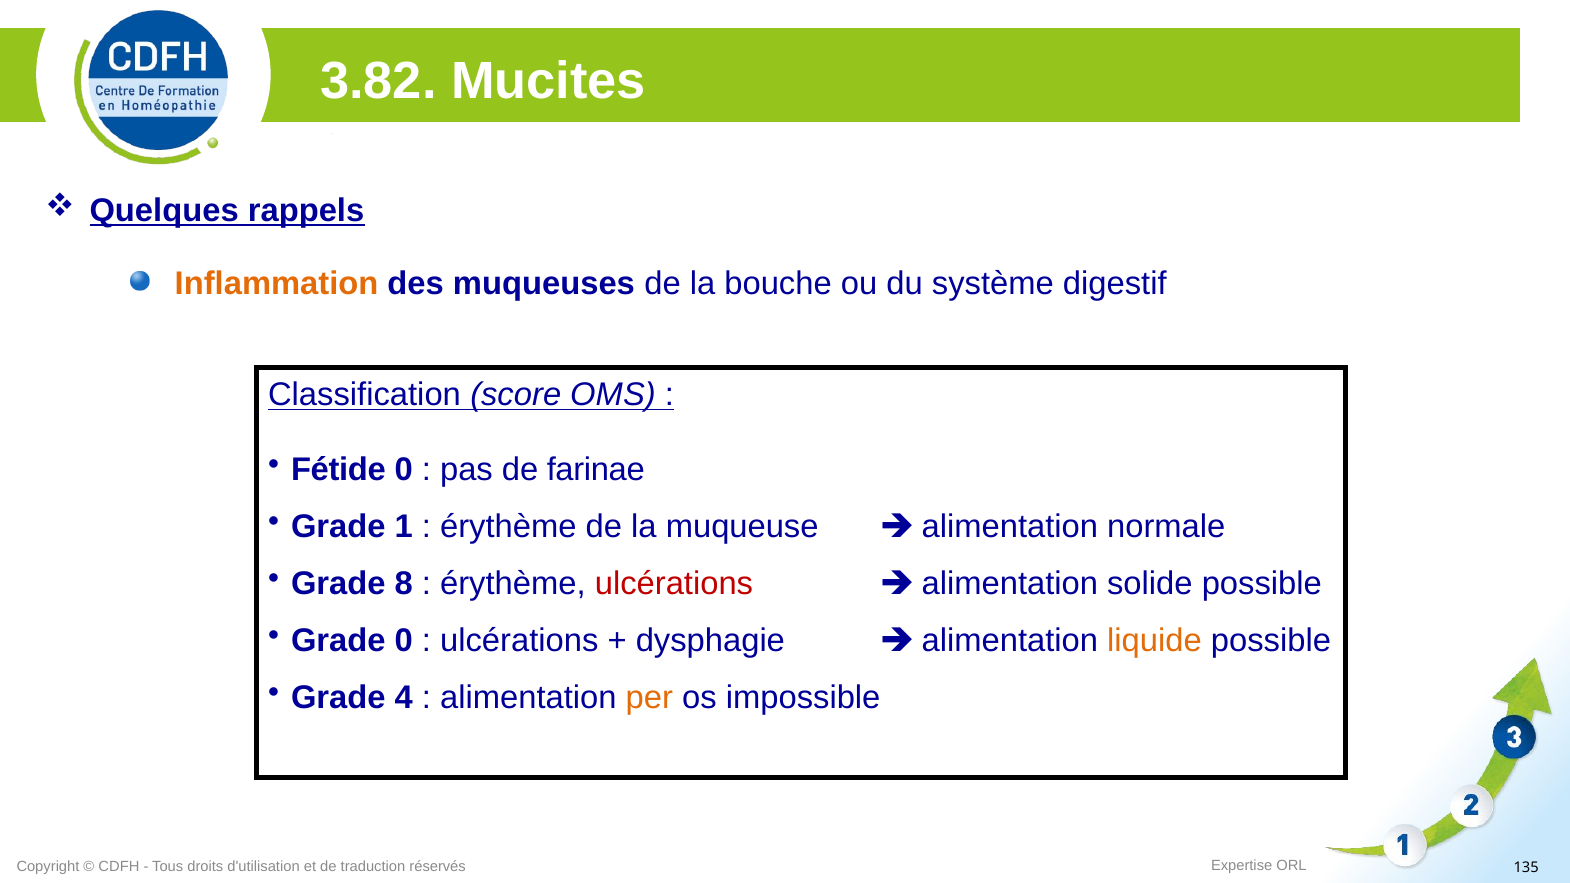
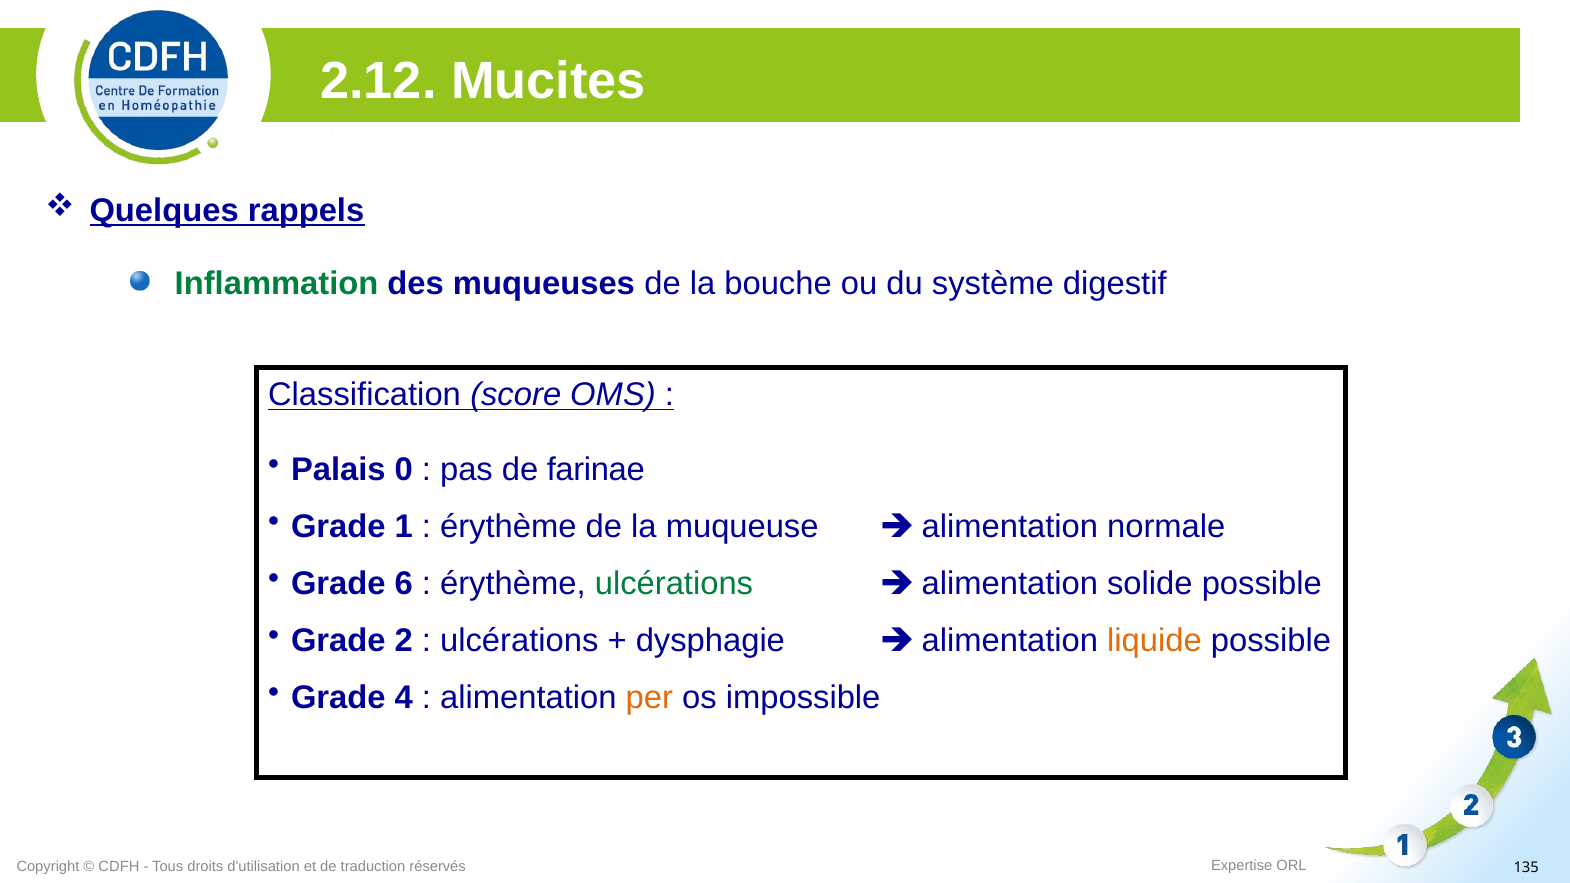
3.82: 3.82 -> 2.12
Inflammation colour: orange -> green
Fétide: Fétide -> Palais
8: 8 -> 6
ulcérations at (674, 584) colour: red -> green
Grade 0: 0 -> 2
